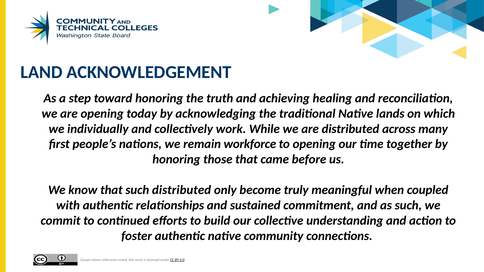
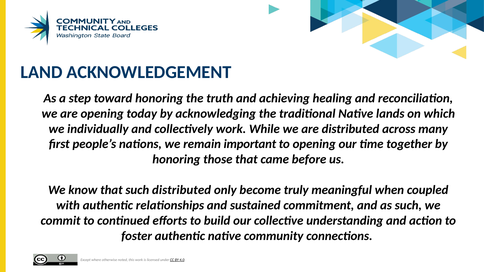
workforce: workforce -> important
